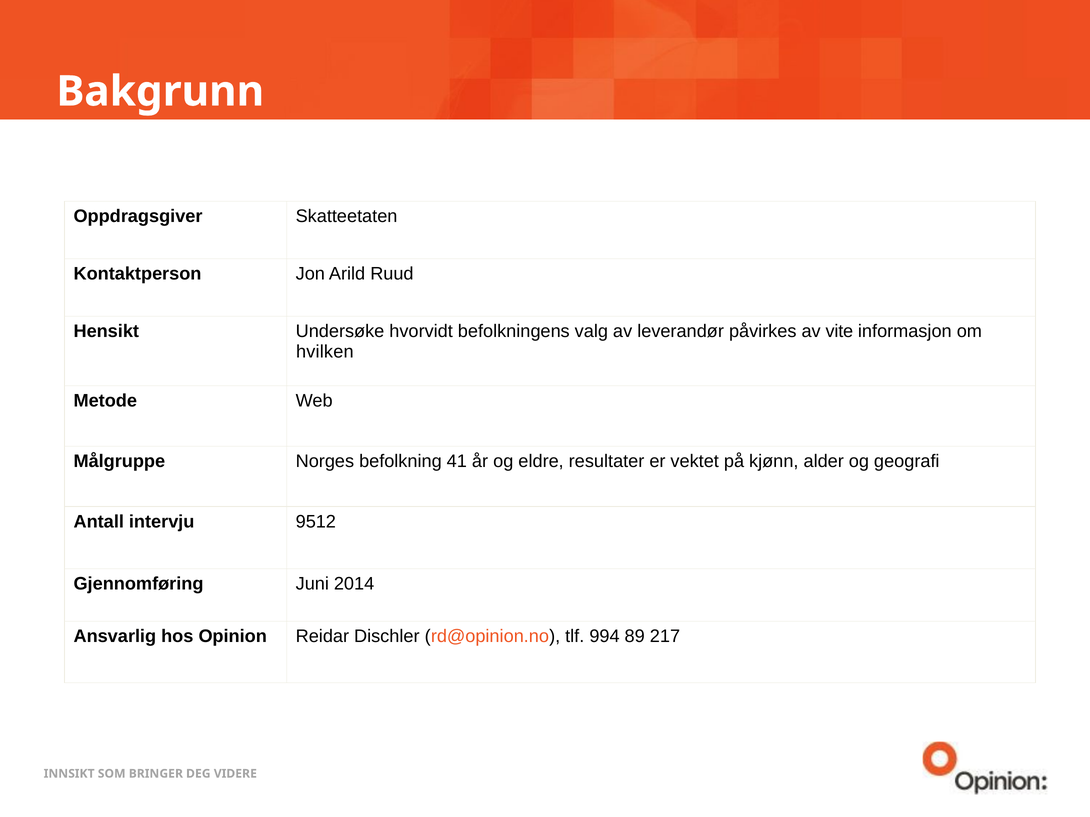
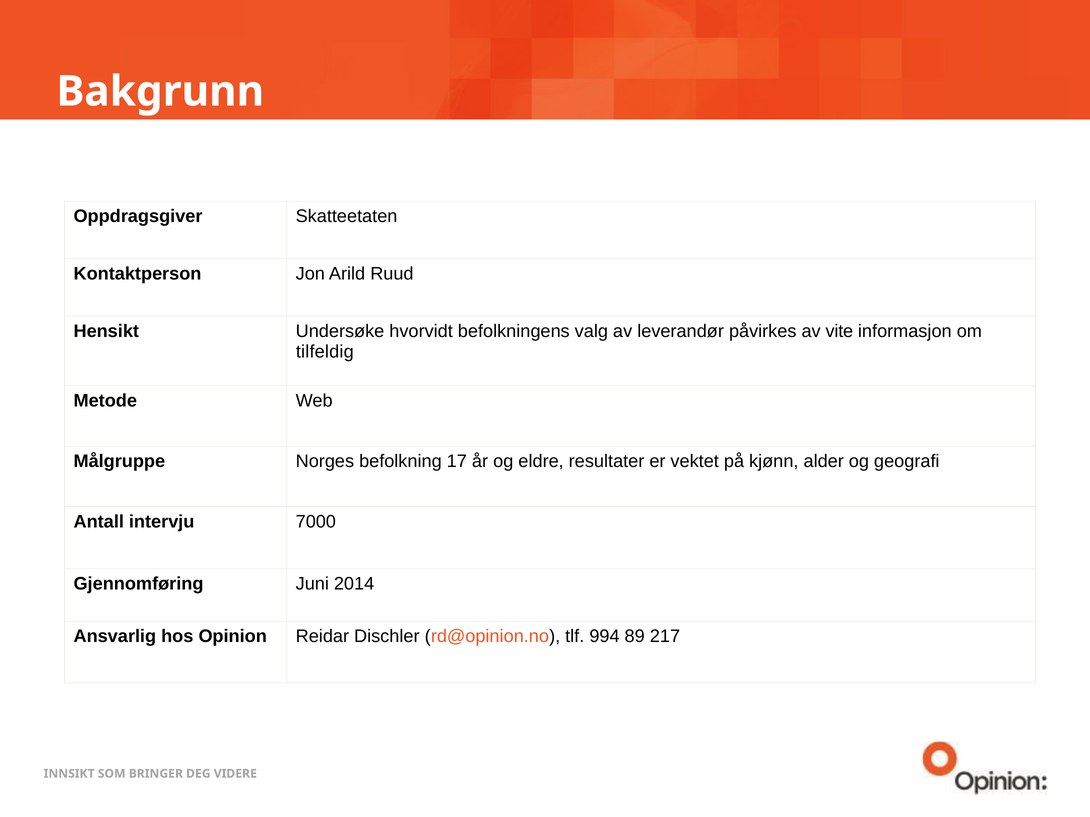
hvilken: hvilken -> tilfeldig
41: 41 -> 17
9512: 9512 -> 7000
